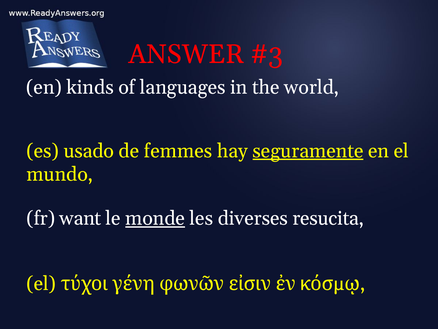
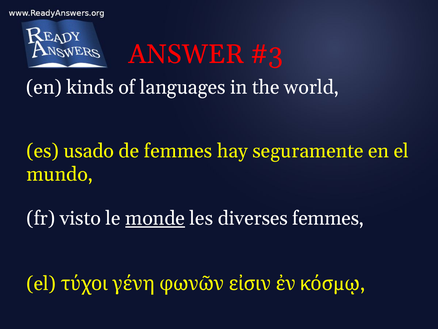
seguramente underline: present -> none
want: want -> visto
diverses resucita: resucita -> femmes
